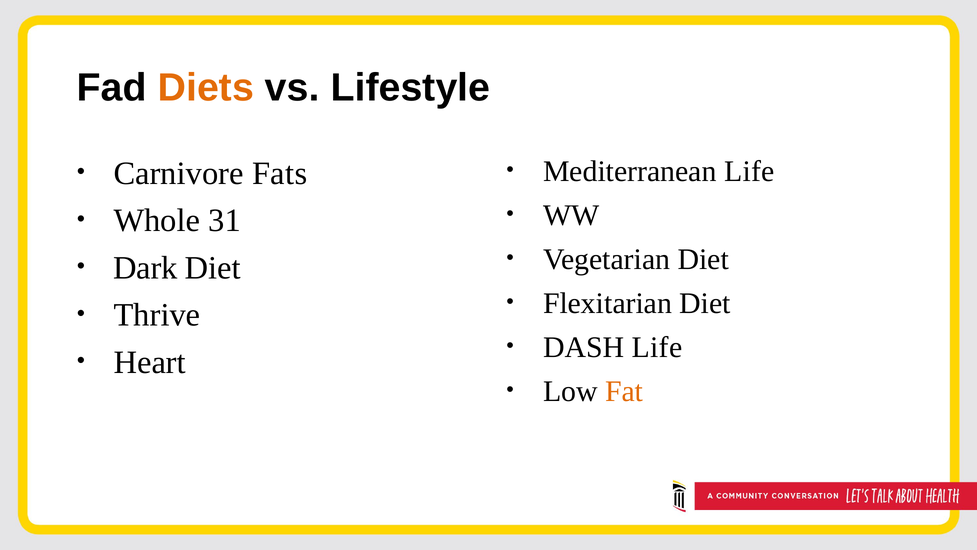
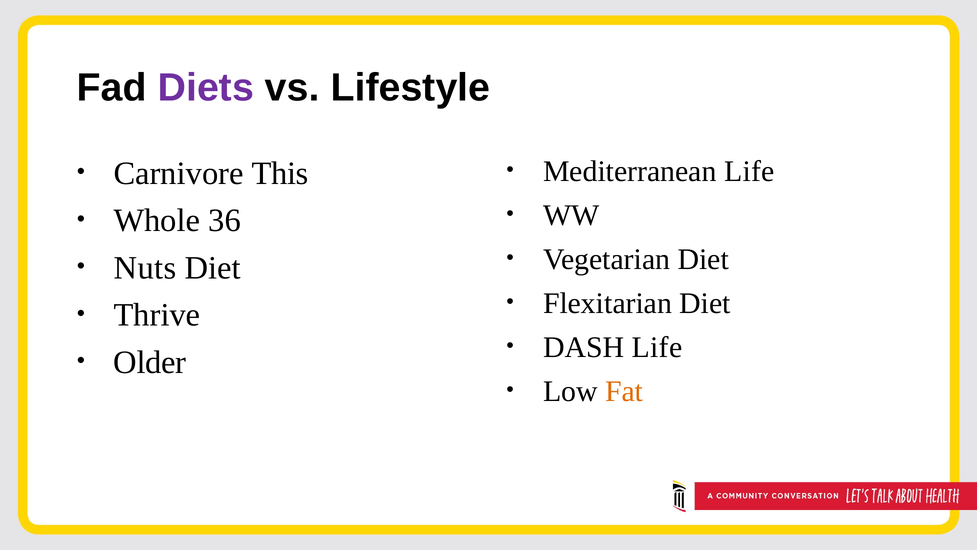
Diets colour: orange -> purple
Fats: Fats -> This
31: 31 -> 36
Dark: Dark -> Nuts
Heart: Heart -> Older
